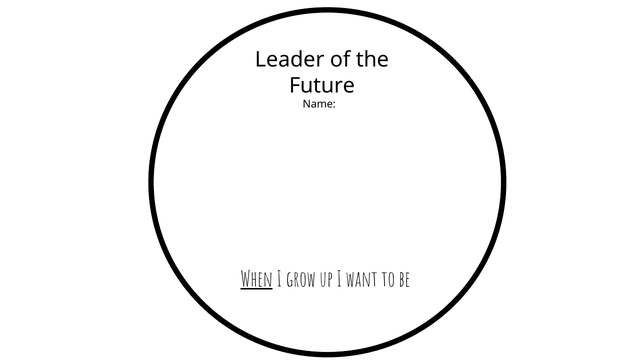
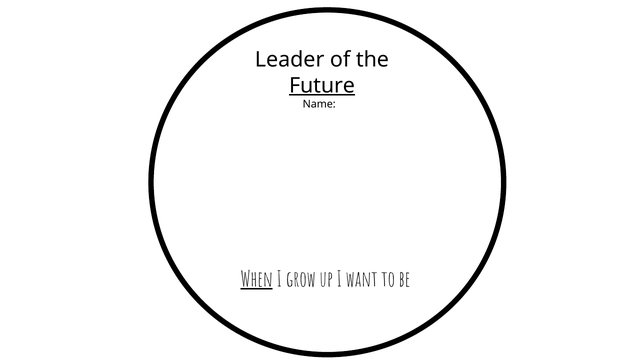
Future underline: none -> present
